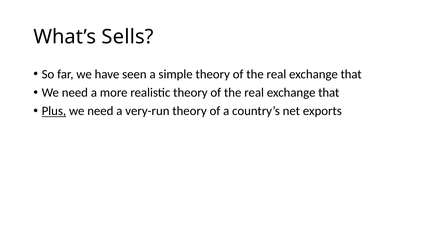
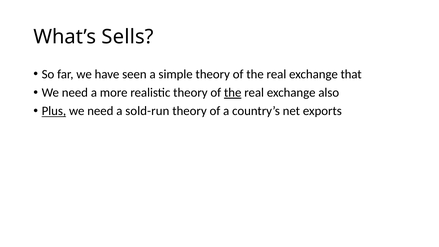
the at (233, 93) underline: none -> present
that at (329, 93): that -> also
very-run: very-run -> sold-run
